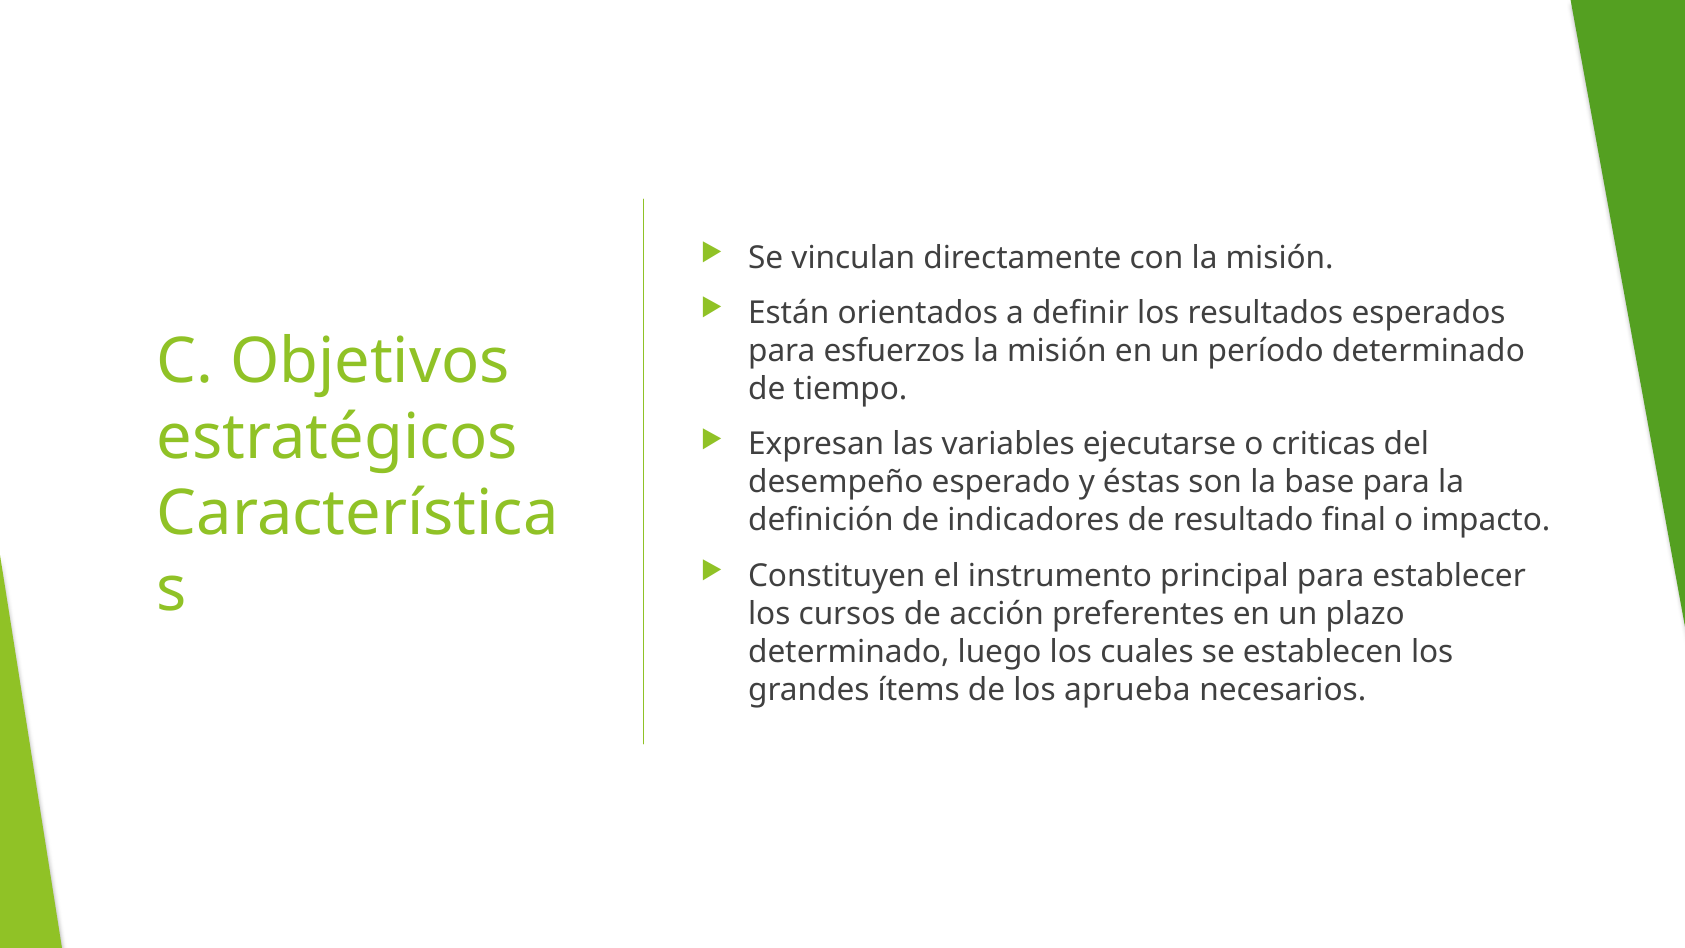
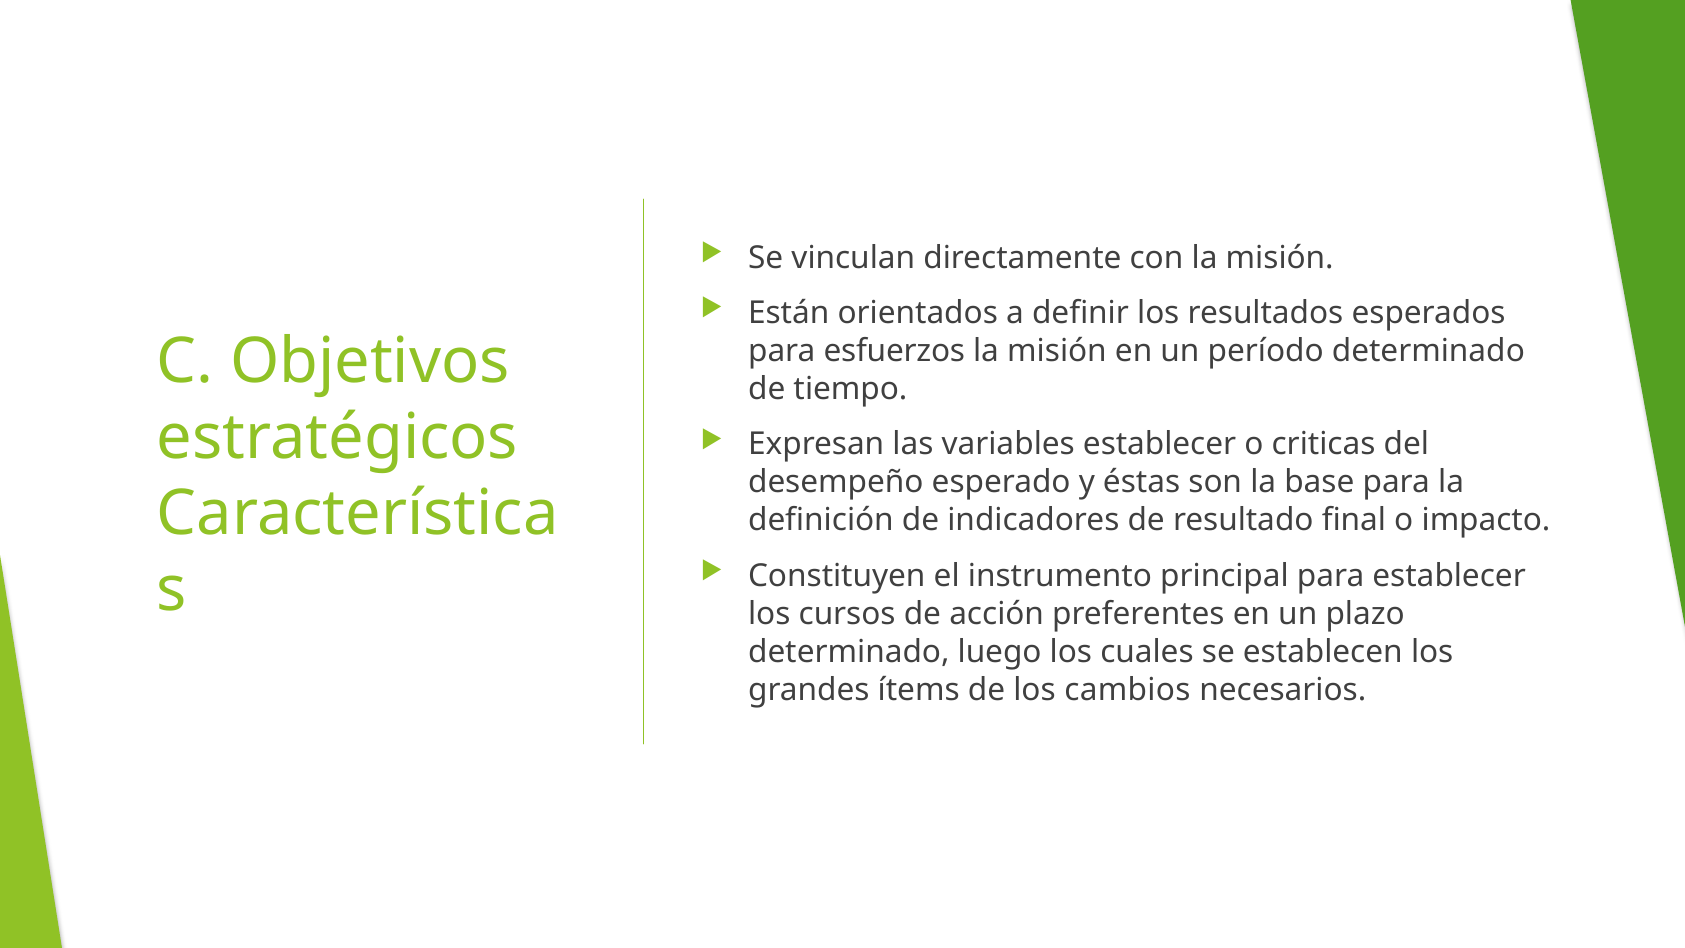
variables ejecutarse: ejecutarse -> establecer
aprueba: aprueba -> cambios
